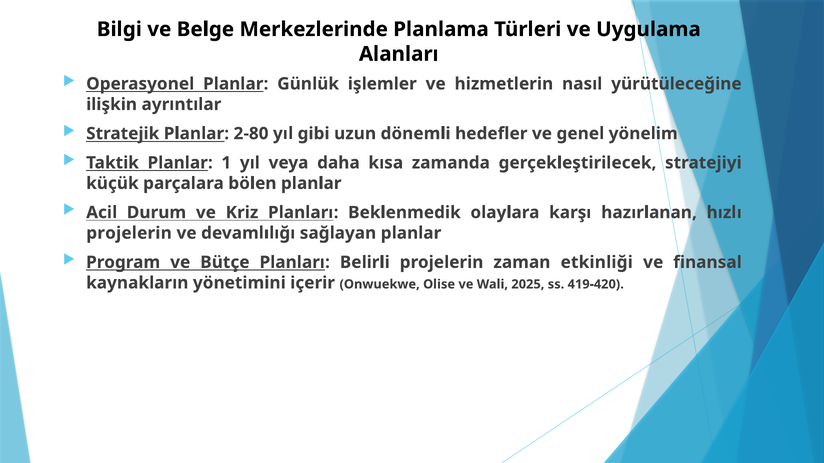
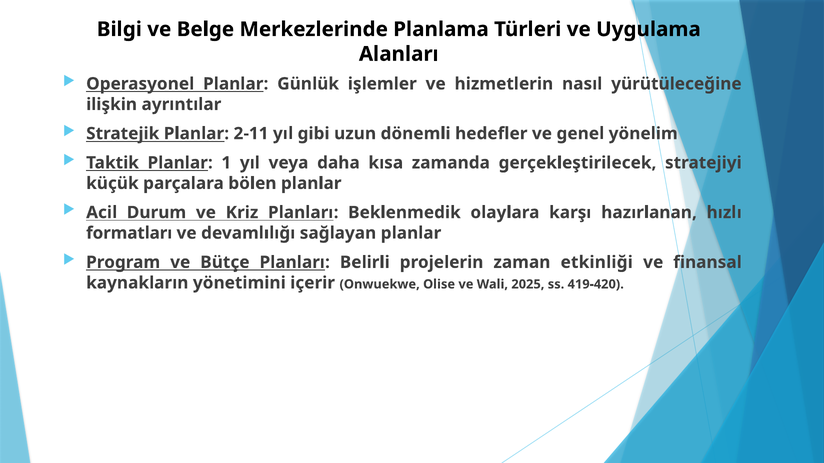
2-80: 2-80 -> 2-11
projelerin at (129, 233): projelerin -> formatları
